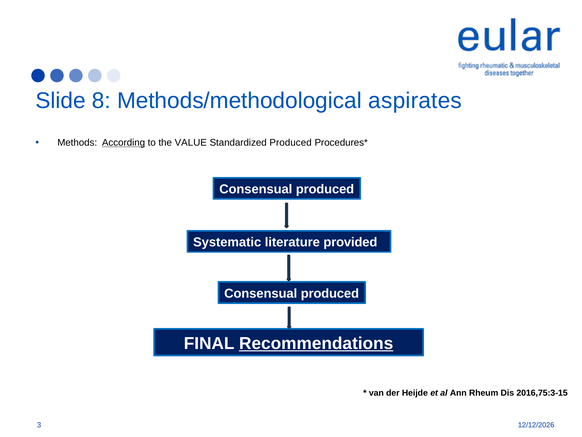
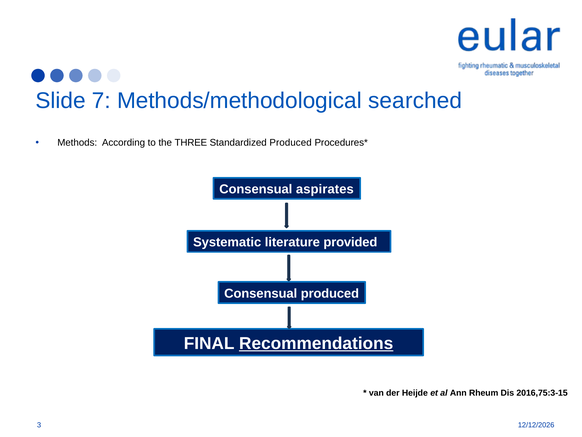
8: 8 -> 7
aspirates: aspirates -> searched
According underline: present -> none
VALUE: VALUE -> THREE
produced at (325, 189): produced -> aspirates
